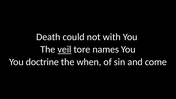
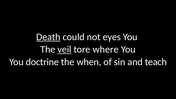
Death underline: none -> present
with: with -> eyes
names: names -> where
come: come -> teach
